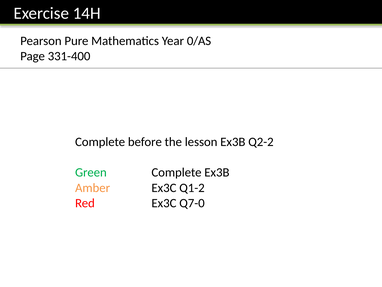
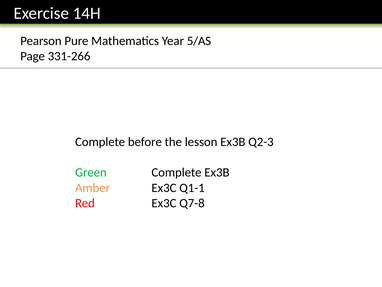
0/AS: 0/AS -> 5/AS
331-400: 331-400 -> 331-266
Q2-2: Q2-2 -> Q2-3
Q1-2: Q1-2 -> Q1-1
Q7-0: Q7-0 -> Q7-8
